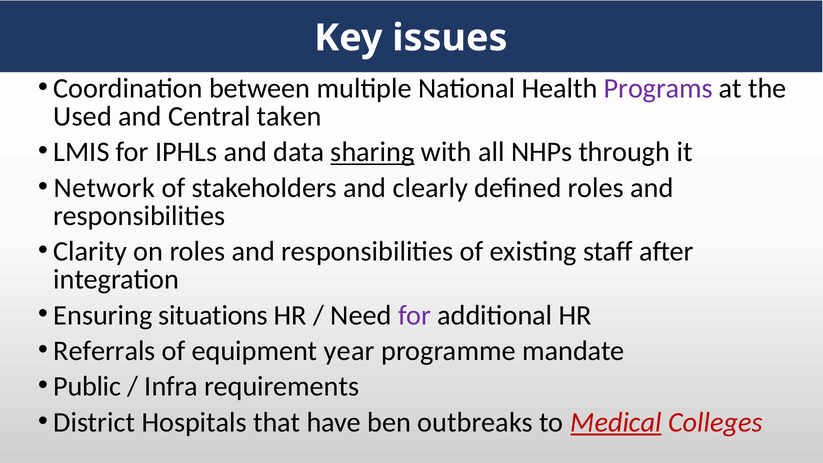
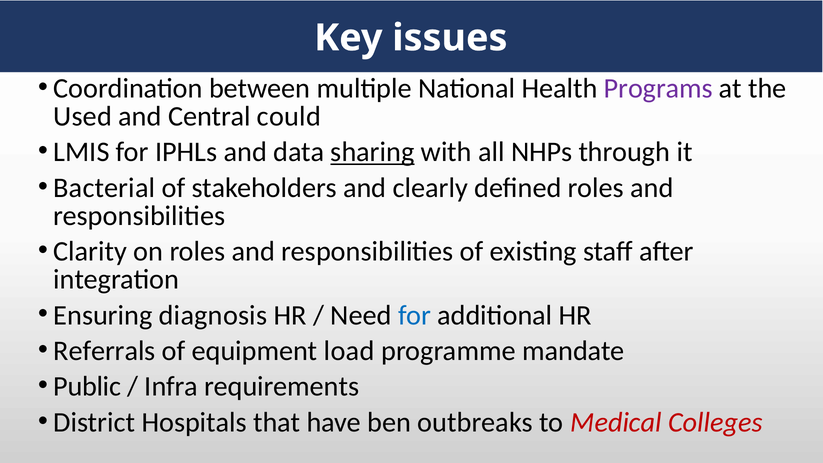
taken: taken -> could
Network: Network -> Bacterial
situations: situations -> diagnosis
for at (415, 315) colour: purple -> blue
year: year -> load
Medical underline: present -> none
